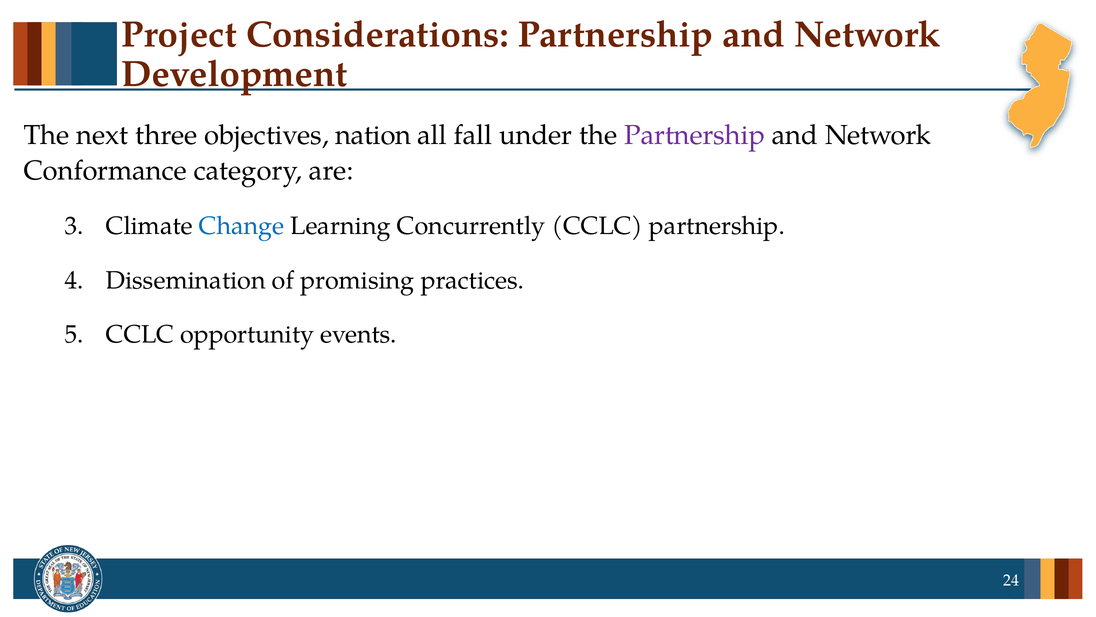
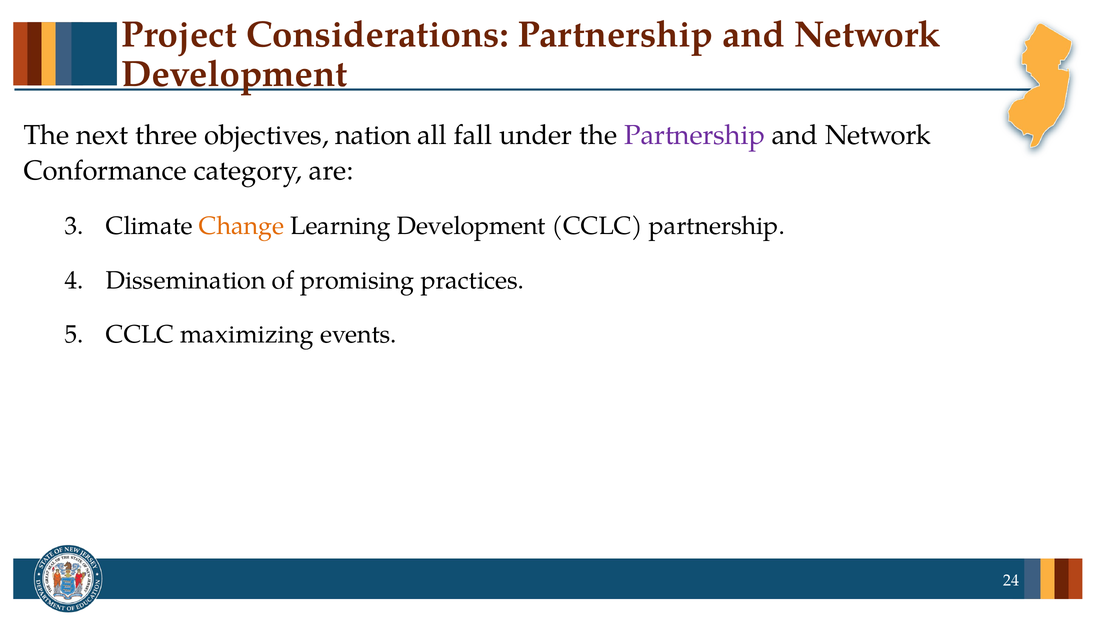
Change colour: blue -> orange
Learning Concurrently: Concurrently -> Development
opportunity: opportunity -> maximizing
